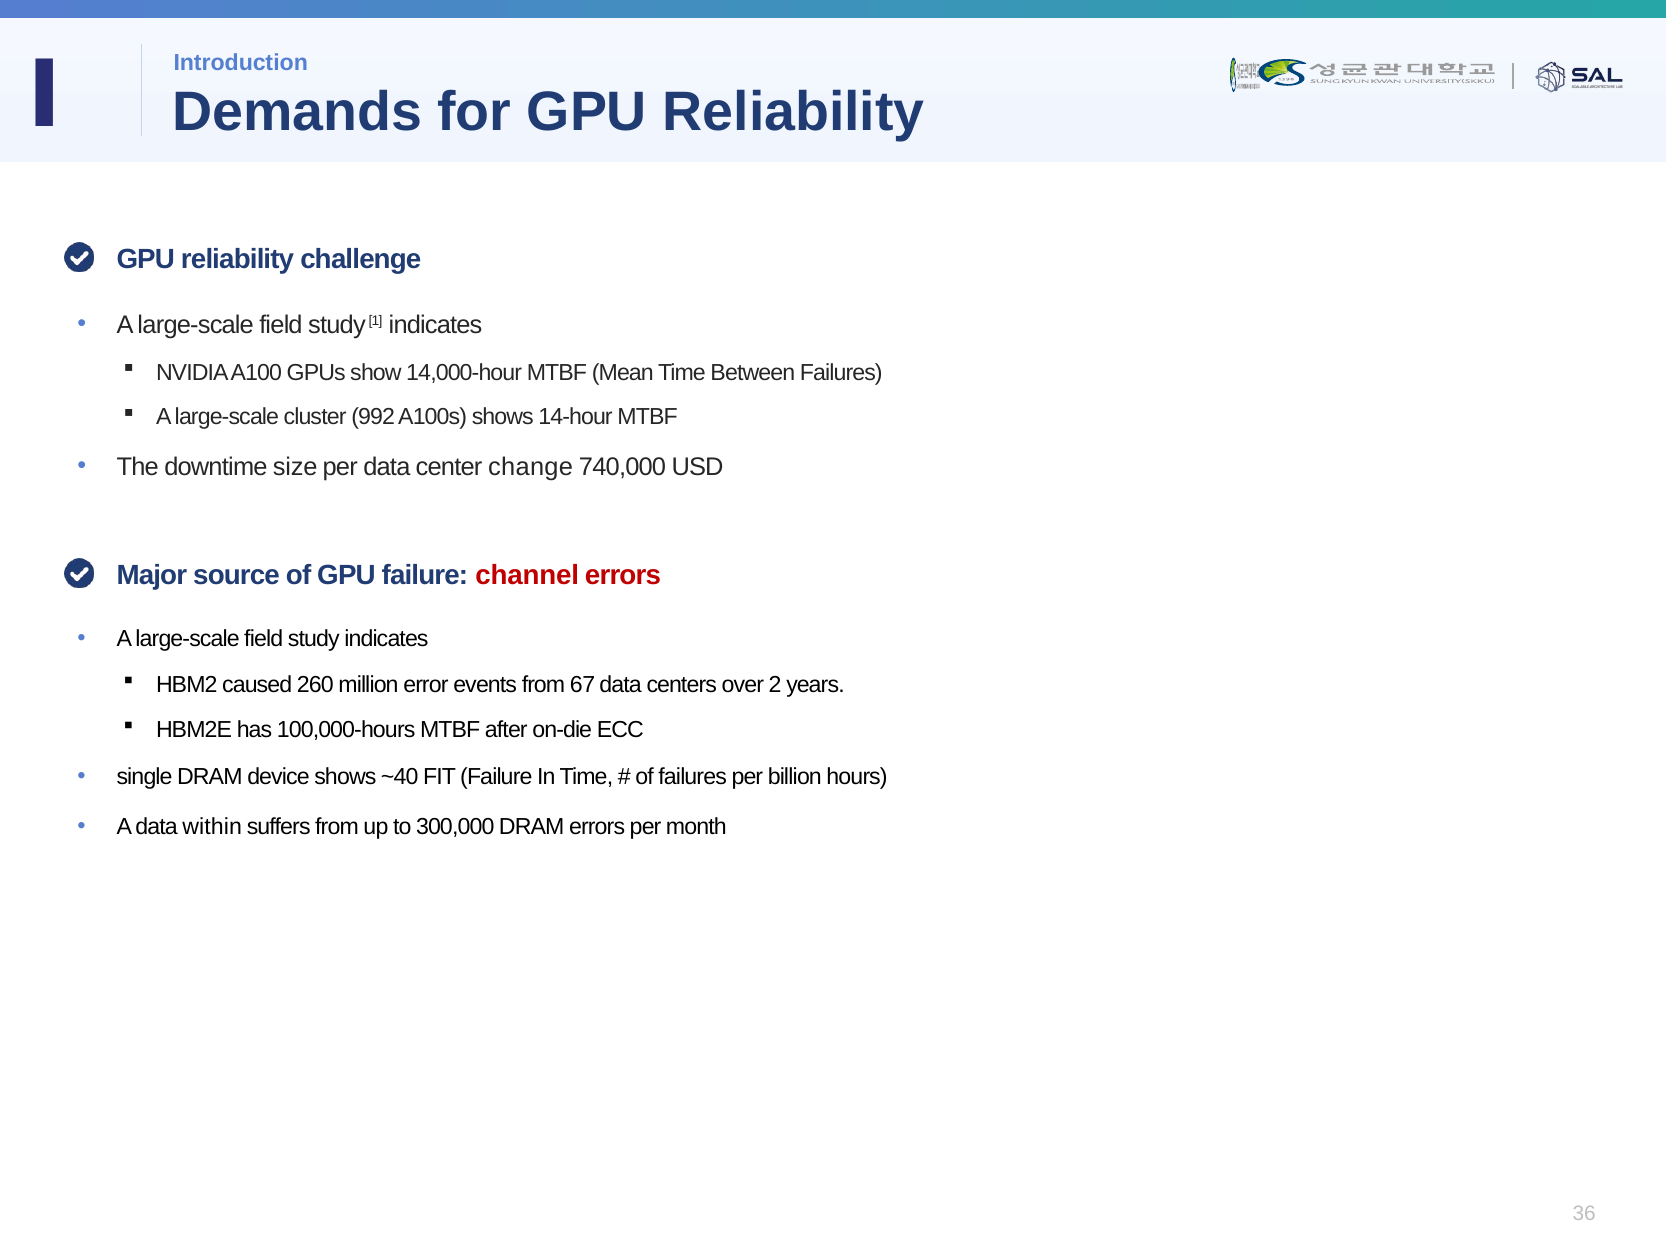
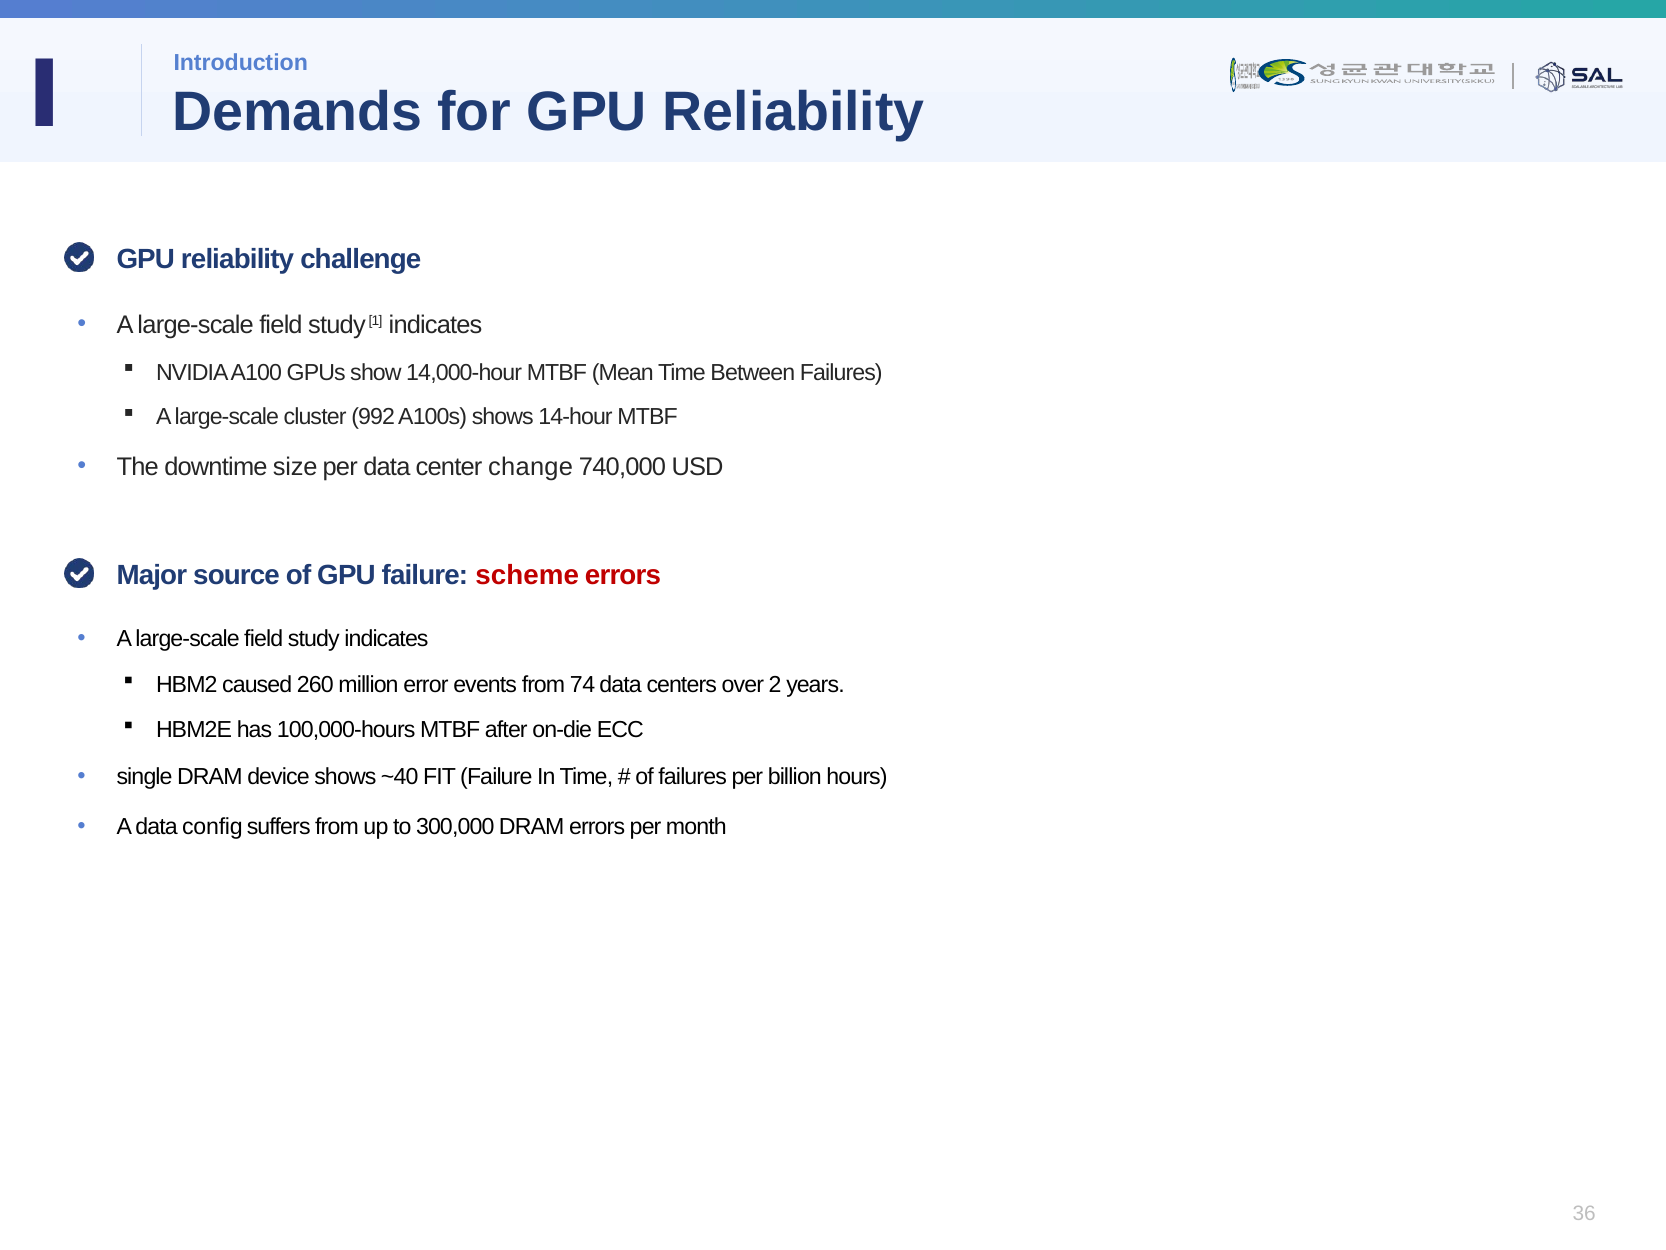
channel: channel -> scheme
67: 67 -> 74
within: within -> config
